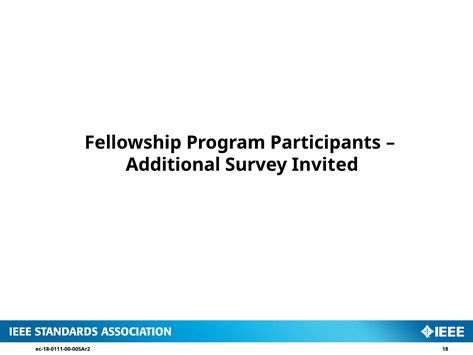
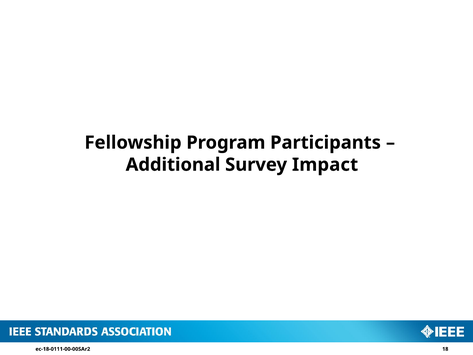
Invited: Invited -> Impact
